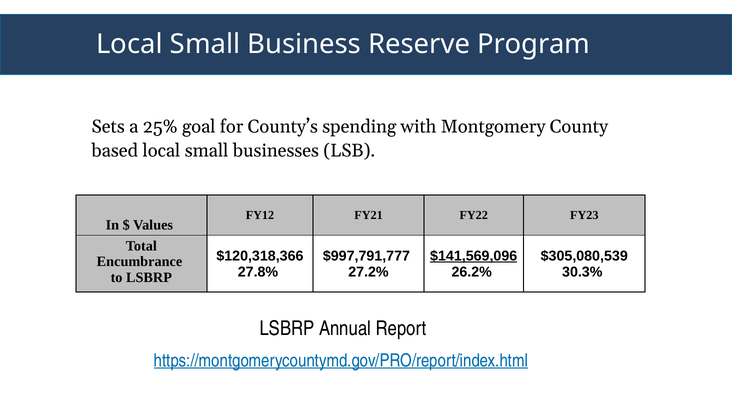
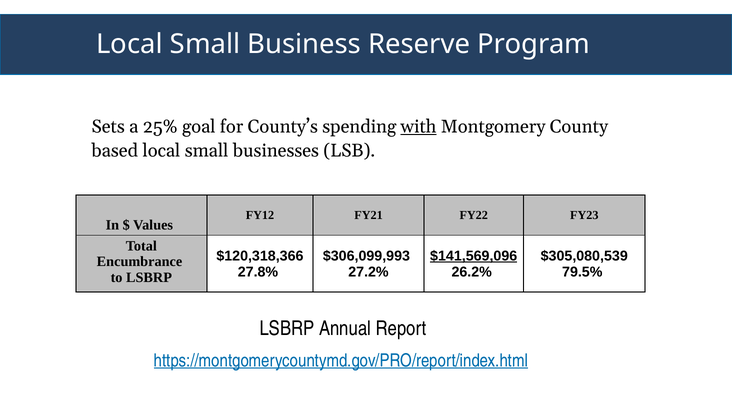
with underline: none -> present
$997,791,777: $997,791,777 -> $306,099,993
30.3%: 30.3% -> 79.5%
